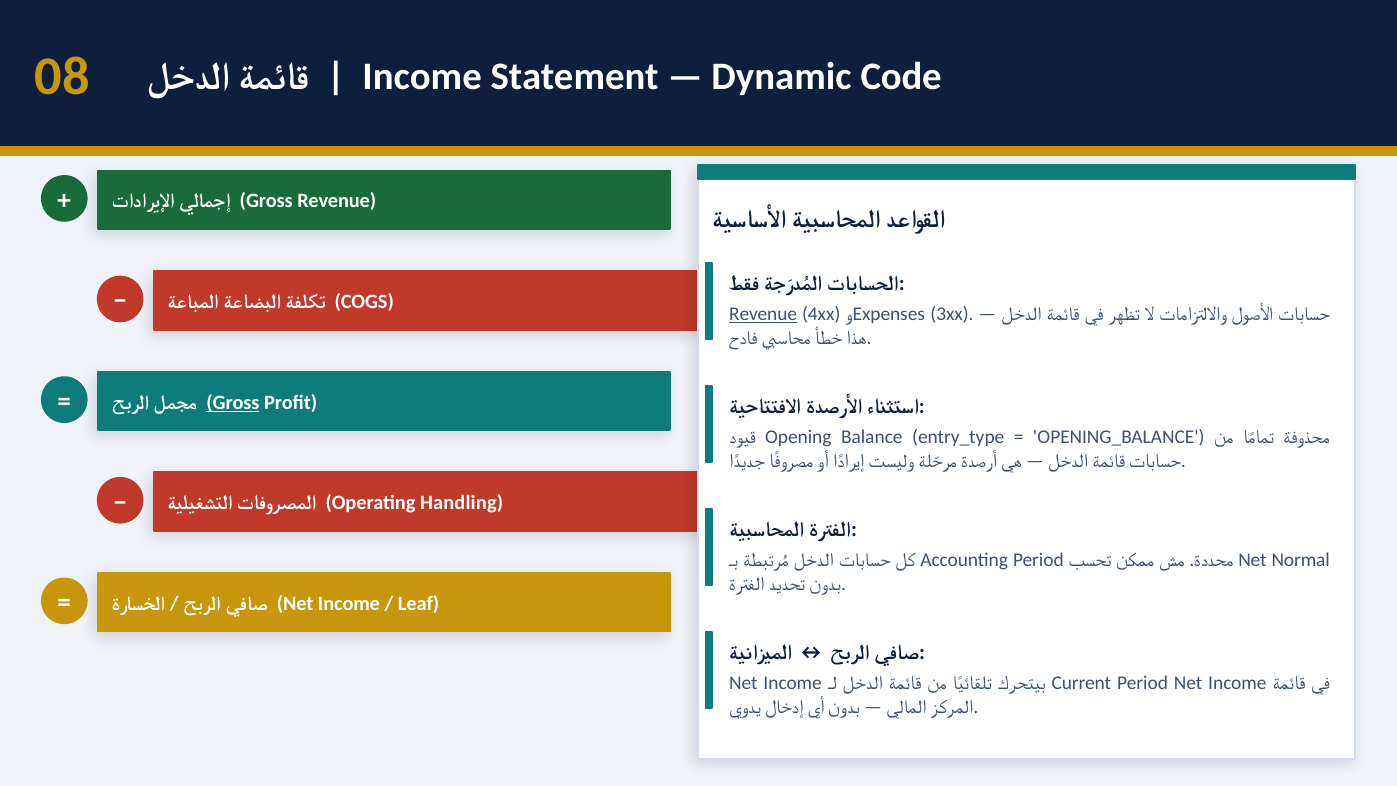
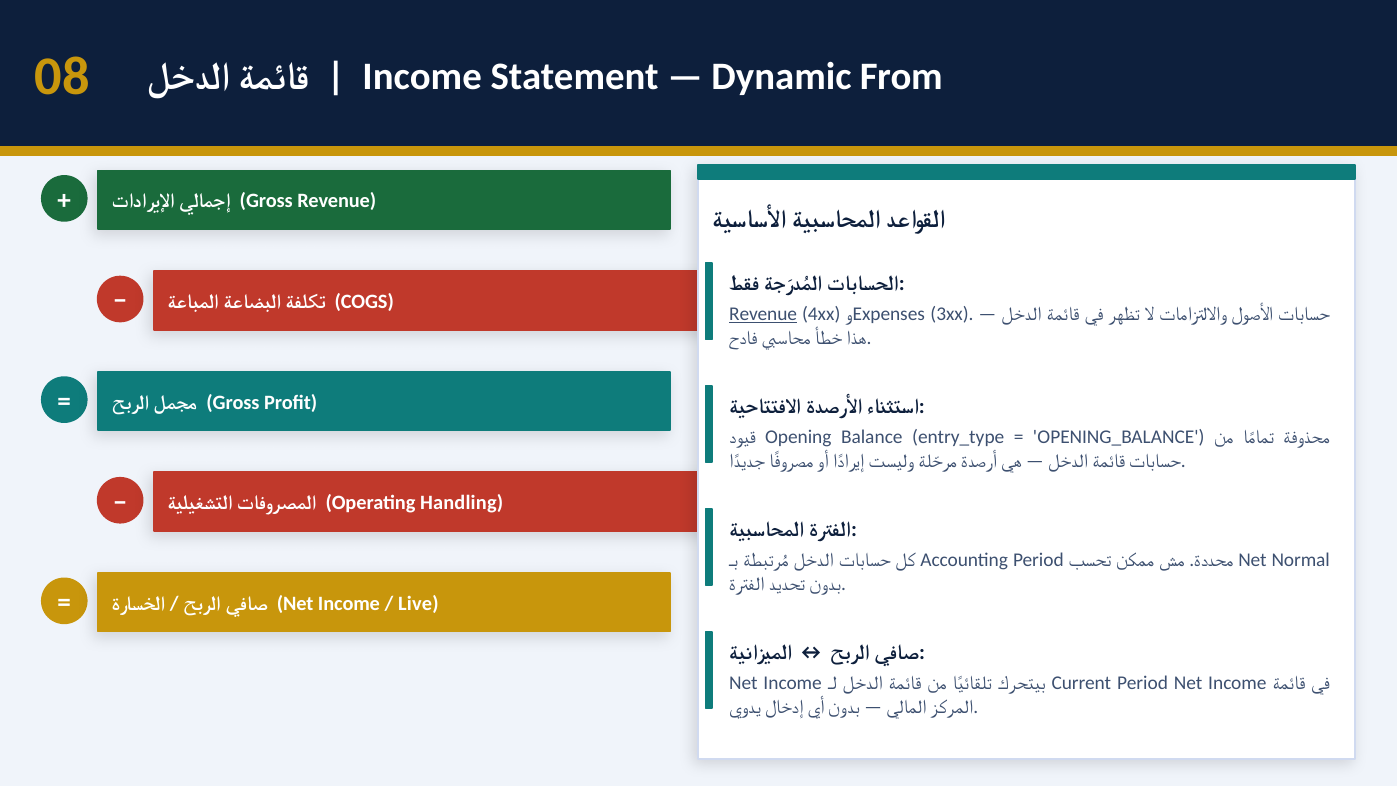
Code: Code -> From
Gross at (233, 402) underline: present -> none
Leaf: Leaf -> Live
